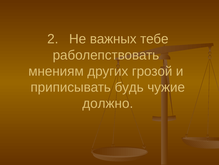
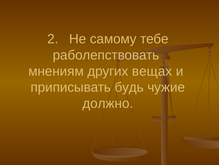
важных: важных -> самому
грозой: грозой -> вещах
